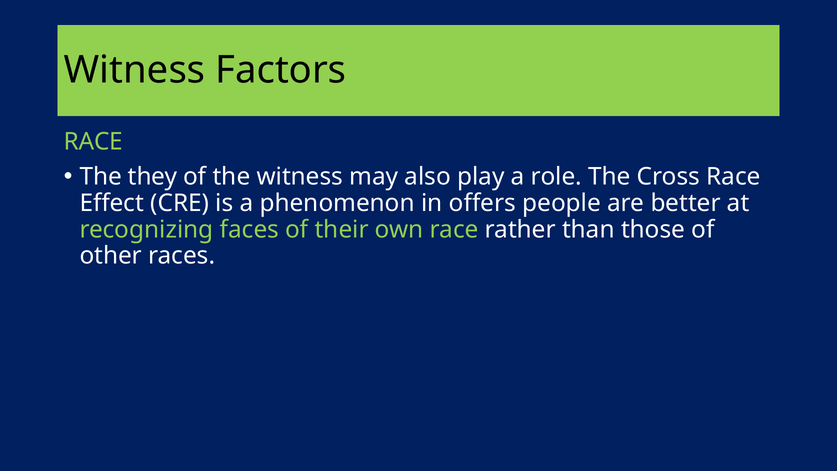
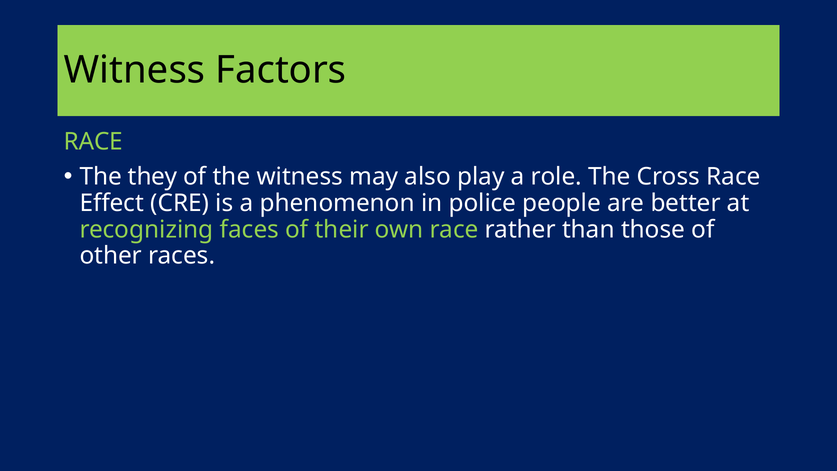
offers: offers -> police
